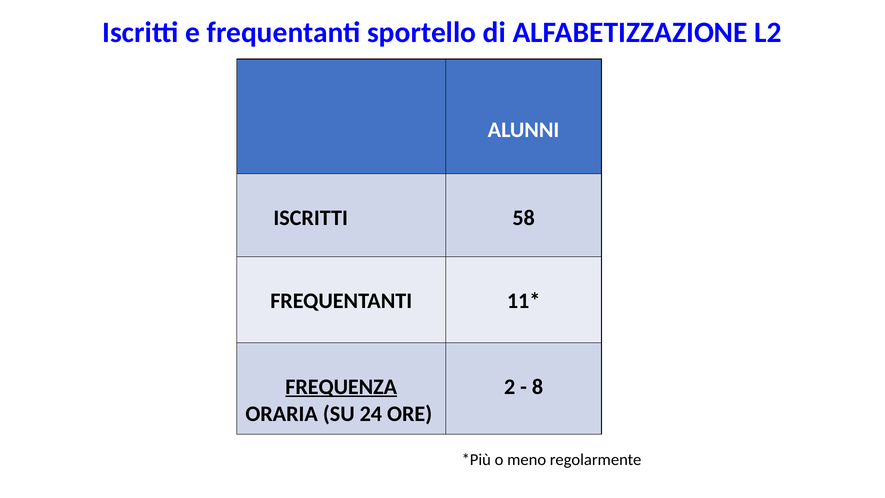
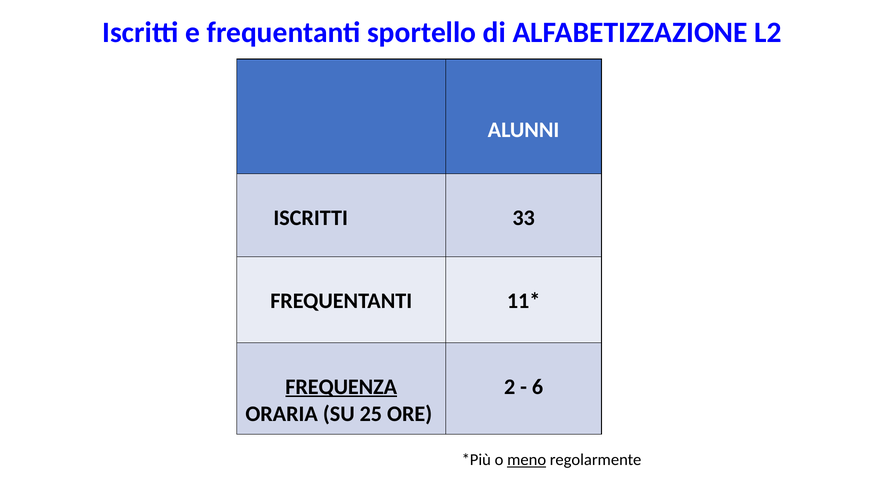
58: 58 -> 33
8: 8 -> 6
24: 24 -> 25
meno underline: none -> present
